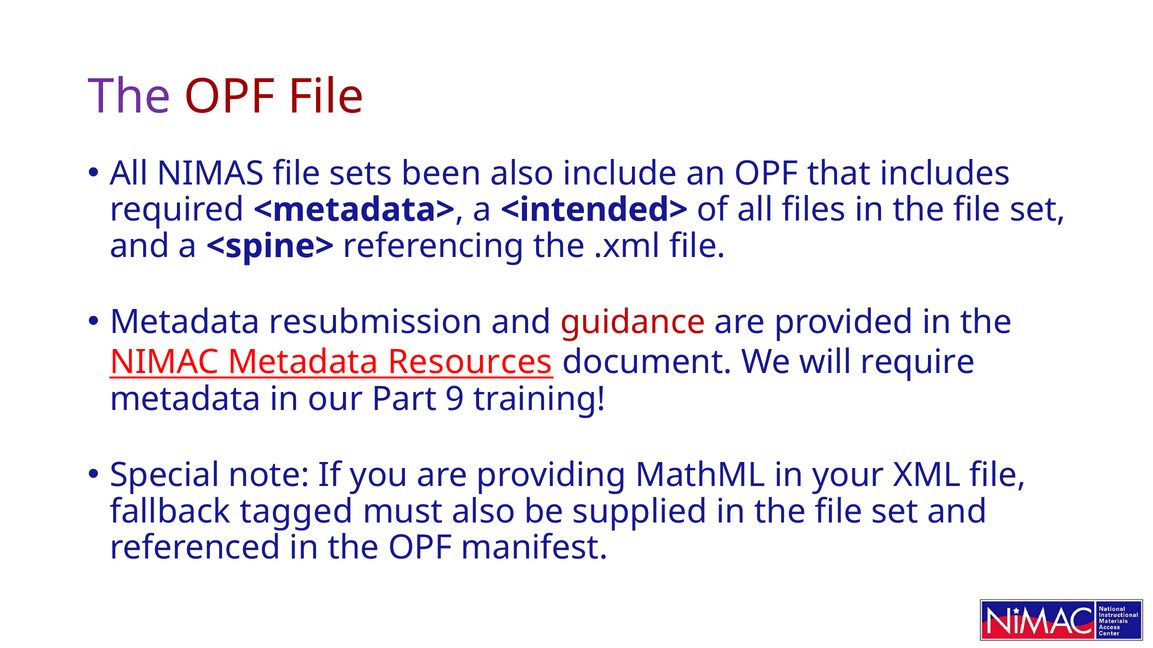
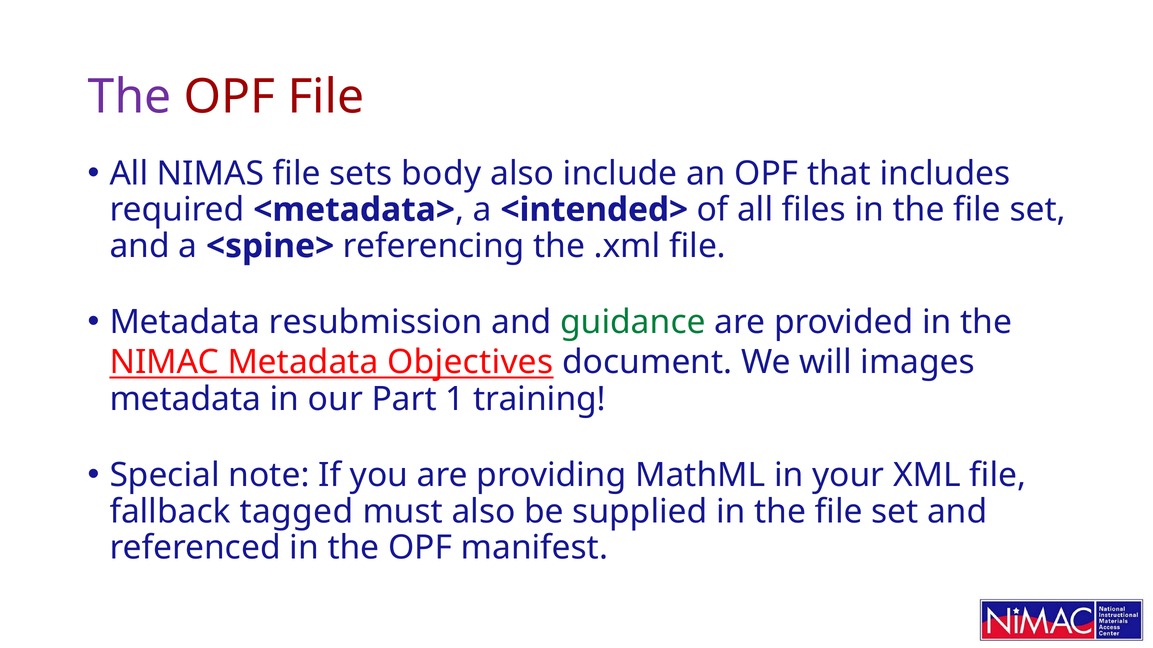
been: been -> body
guidance colour: red -> green
Resources: Resources -> Objectives
require: require -> images
9: 9 -> 1
